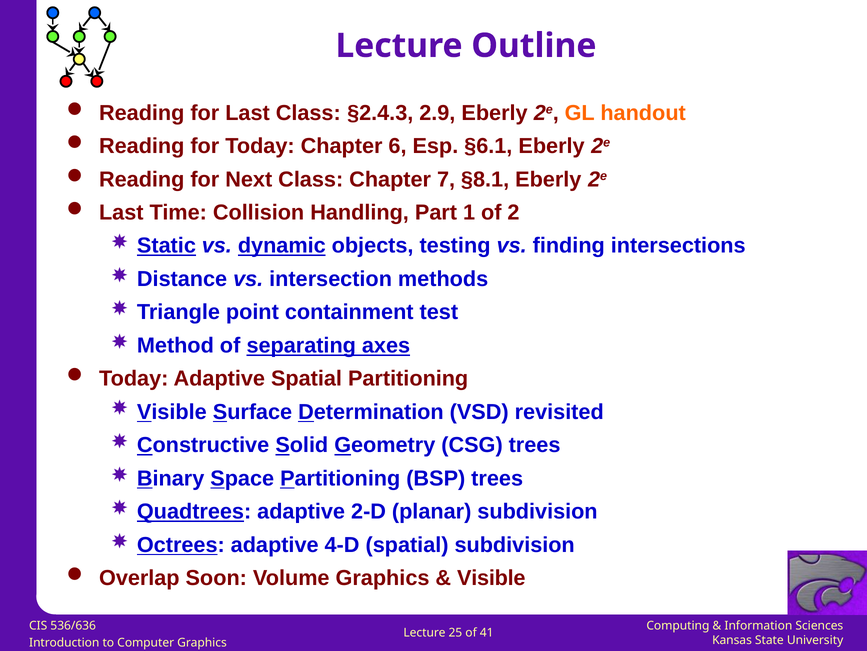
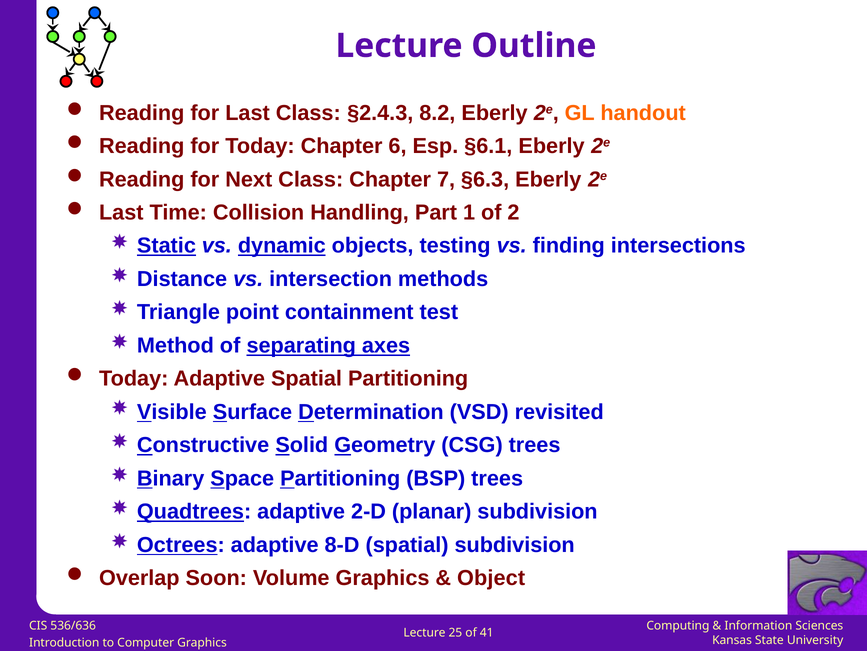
2.9: 2.9 -> 8.2
§8.1: §8.1 -> §6.3
4-D: 4-D -> 8-D
Visible at (491, 577): Visible -> Object
